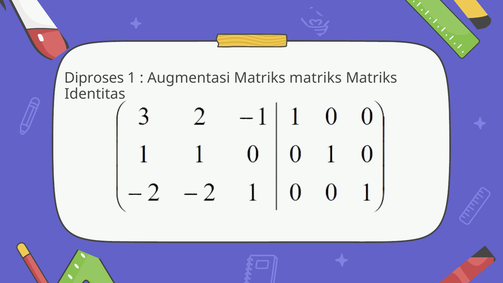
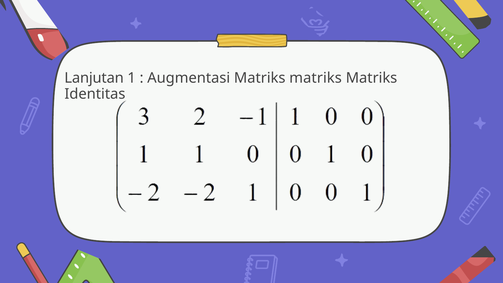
Diproses: Diproses -> Lanjutan
